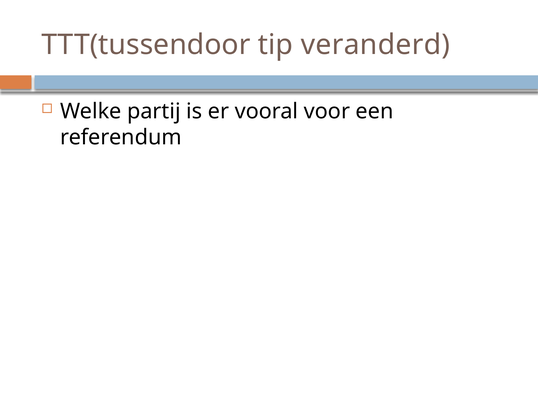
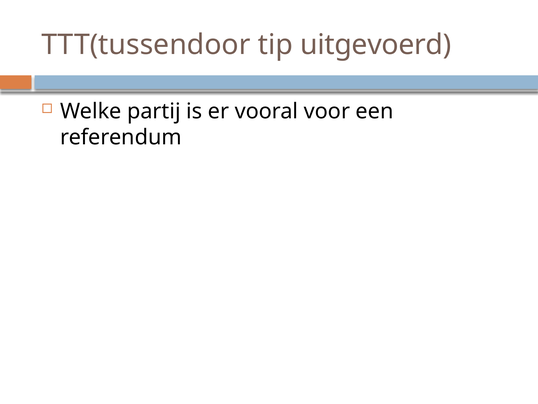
veranderd: veranderd -> uitgevoerd
